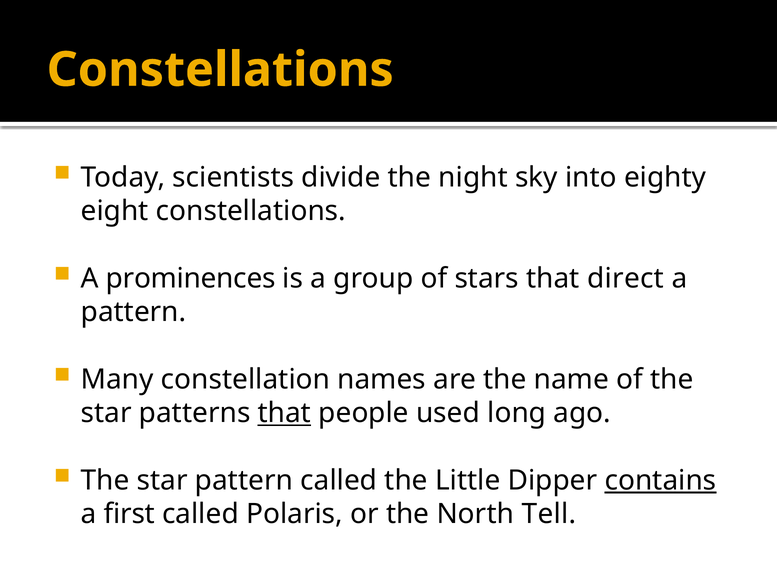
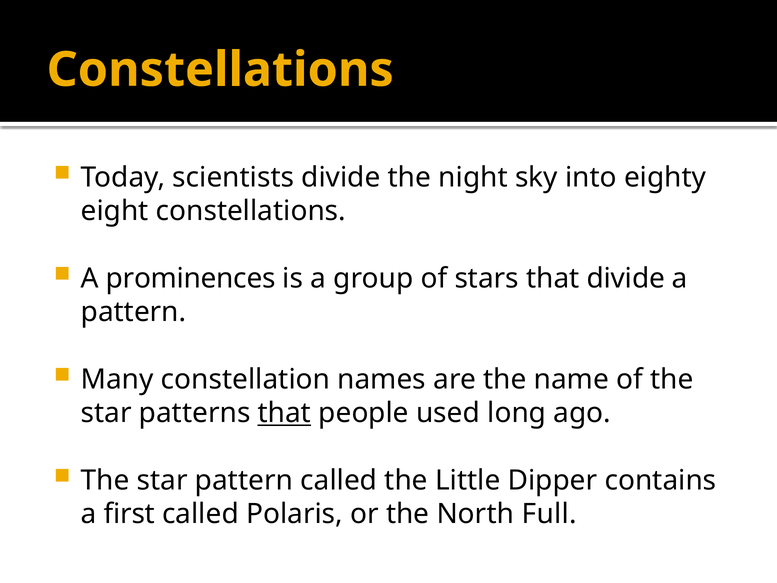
that direct: direct -> divide
contains underline: present -> none
Tell: Tell -> Full
